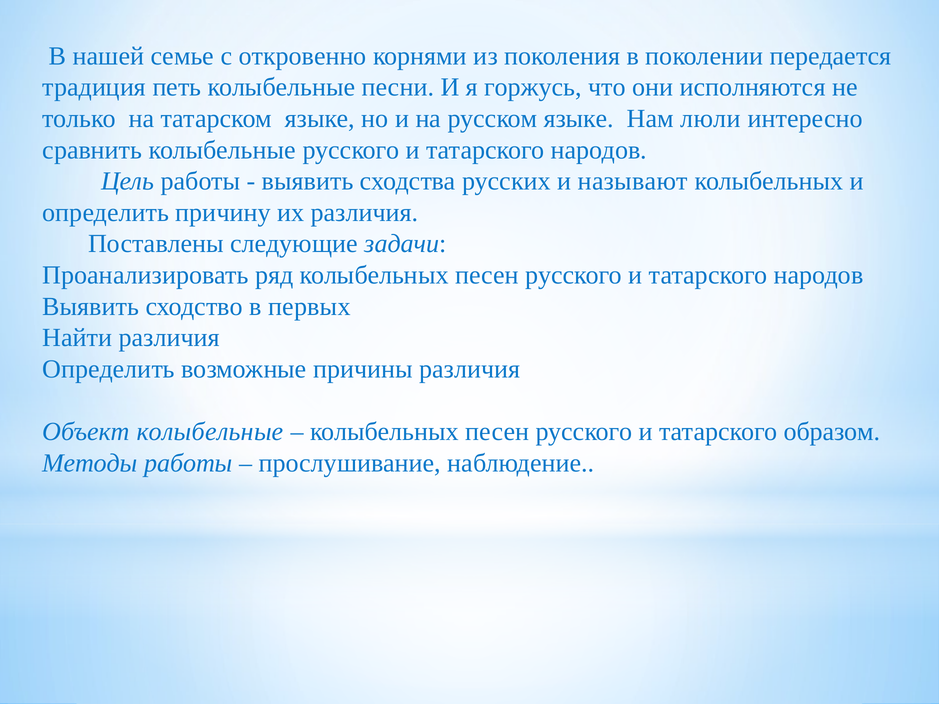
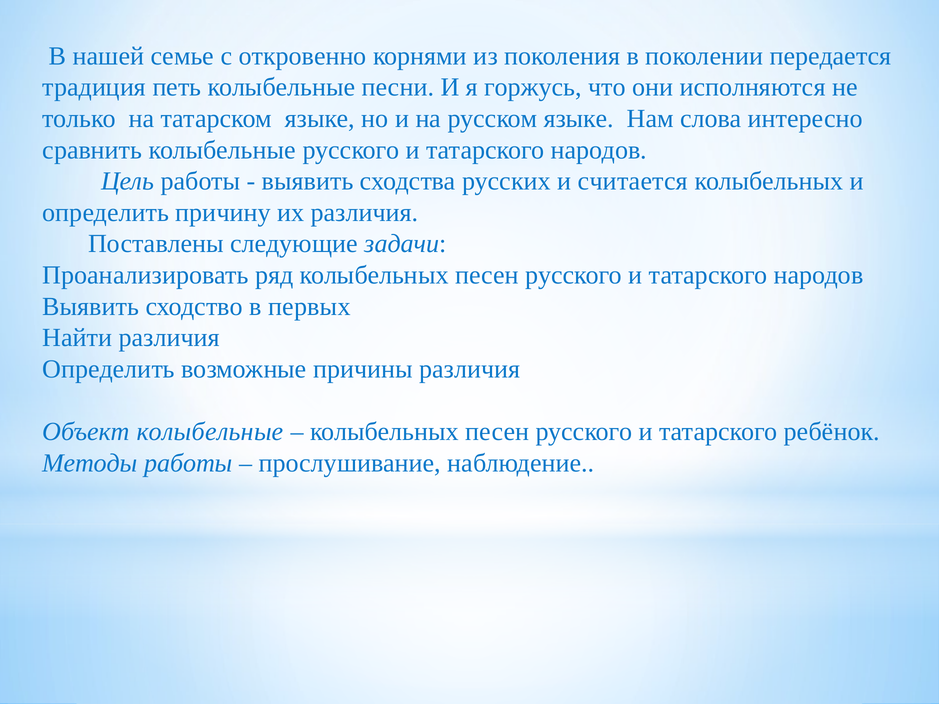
люли: люли -> слова
называют: называют -> считается
образом: образом -> ребёнок
